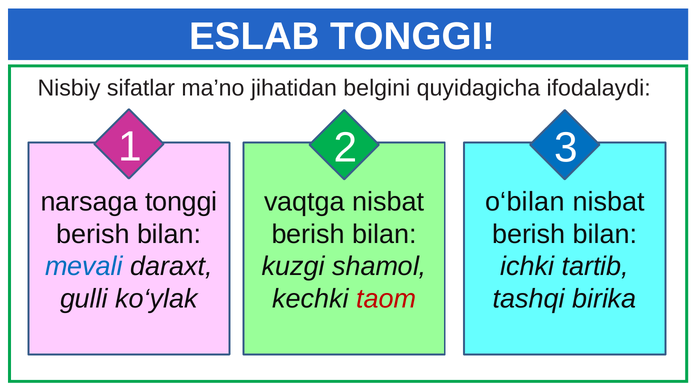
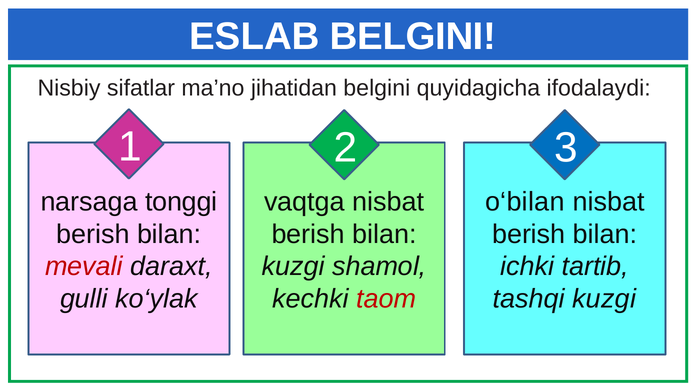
ESLAB TONGGI: TONGGI -> BELGINI
mevali colour: blue -> red
tashqi birika: birika -> kuzgi
